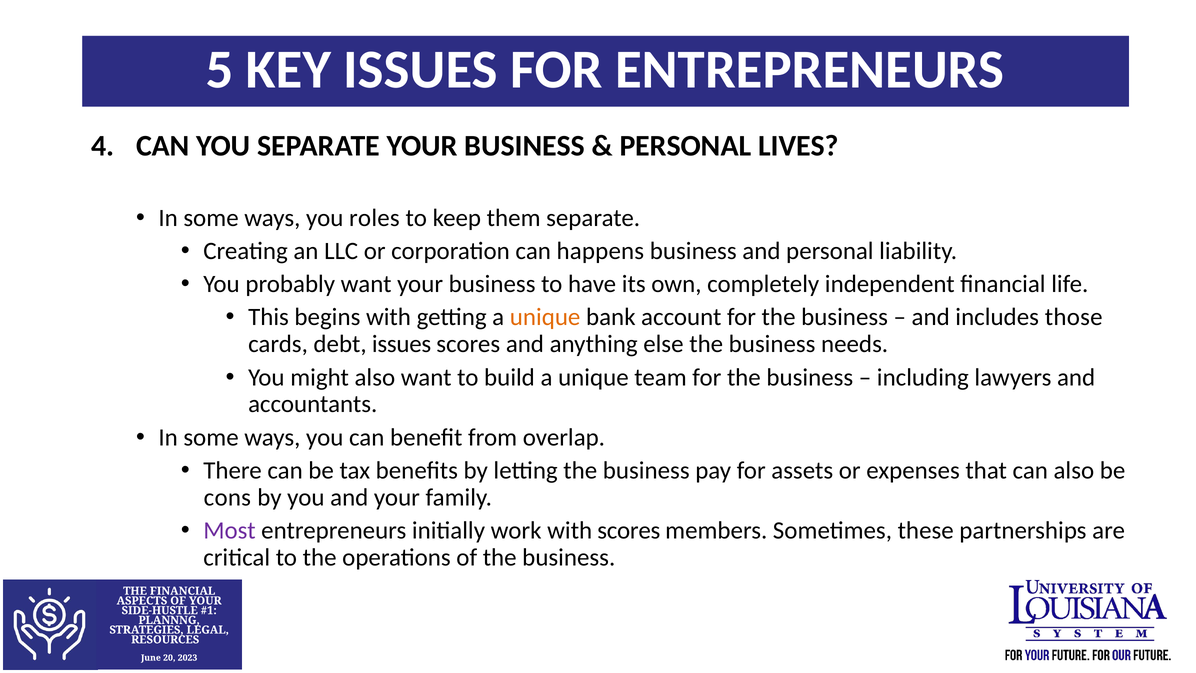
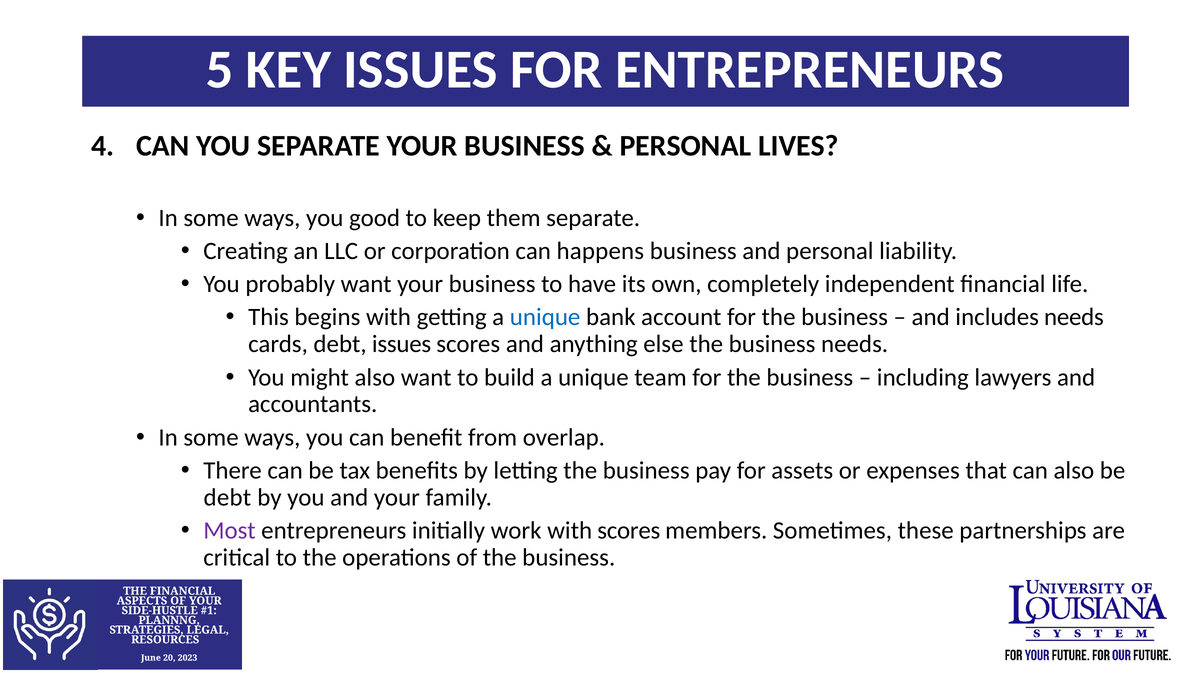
roles: roles -> good
unique at (545, 317) colour: orange -> blue
includes those: those -> needs
cons at (227, 497): cons -> debt
